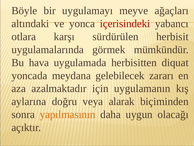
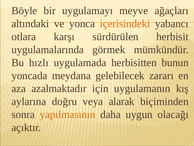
içerisindeki colour: red -> orange
hava: hava -> hızlı
diquat: diquat -> bunun
